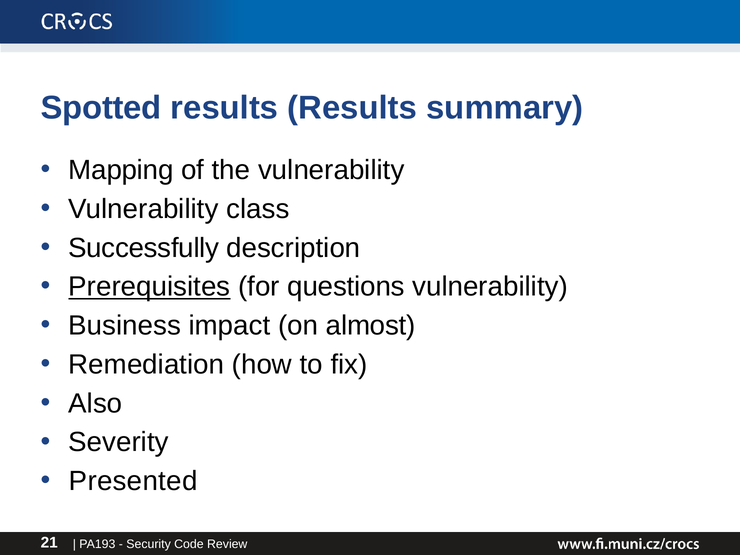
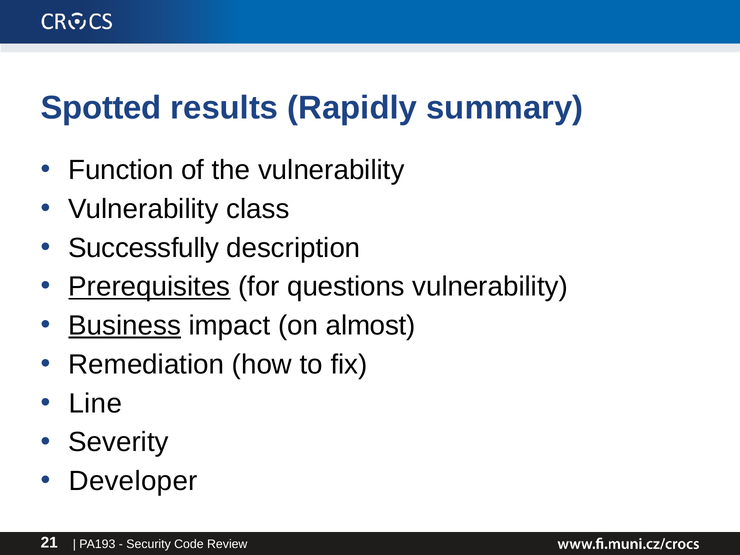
results Results: Results -> Rapidly
Mapping: Mapping -> Function
Business underline: none -> present
Also: Also -> Line
Presented: Presented -> Developer
